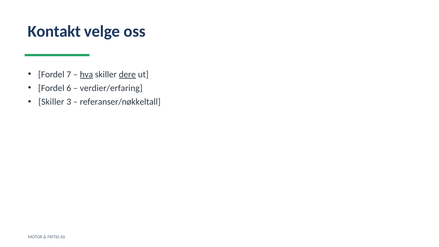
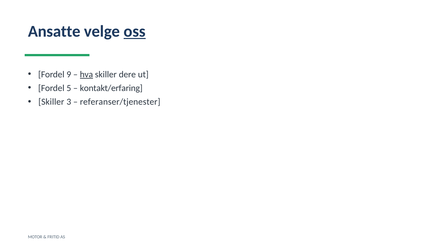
Kontakt: Kontakt -> Ansatte
oss underline: none -> present
7: 7 -> 9
dere underline: present -> none
6: 6 -> 5
verdier/erfaring: verdier/erfaring -> kontakt/erfaring
referanser/nøkkeltall: referanser/nøkkeltall -> referanser/tjenester
